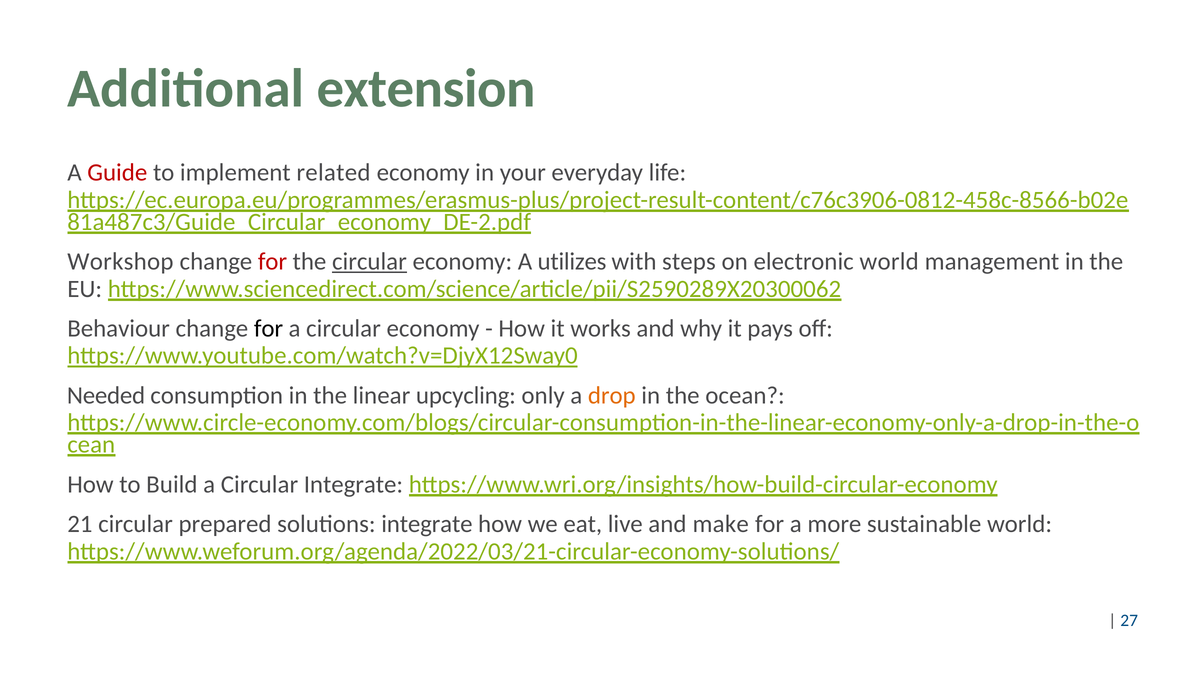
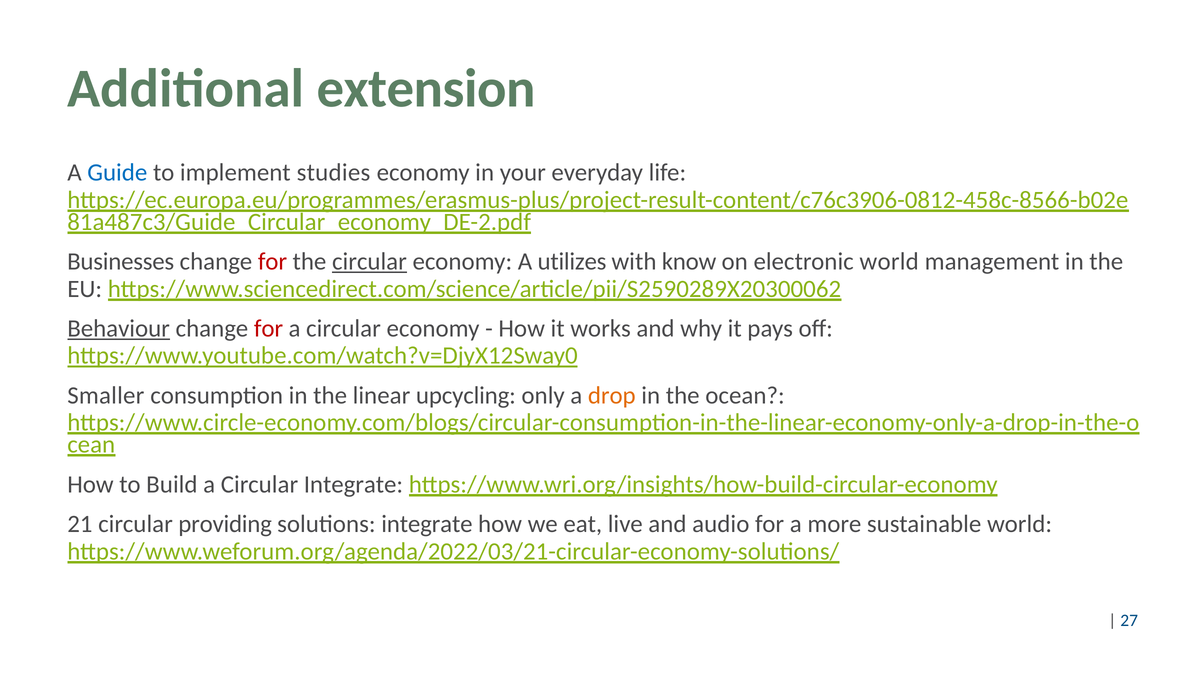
Guide colour: red -> blue
related: related -> studies
Workshop: Workshop -> Businesses
steps: steps -> know
Behaviour underline: none -> present
for at (269, 329) colour: black -> red
Needed: Needed -> Smaller
prepared: prepared -> providing
make: make -> audio
